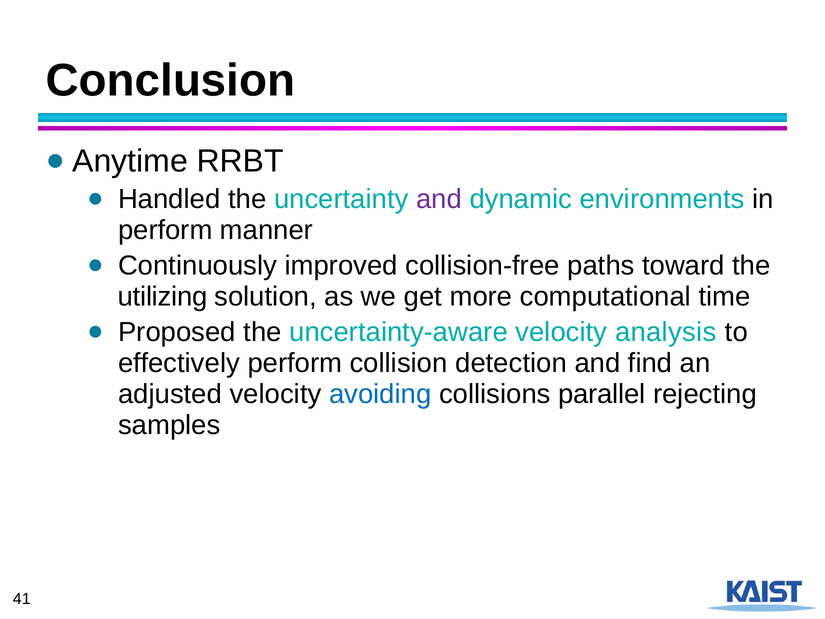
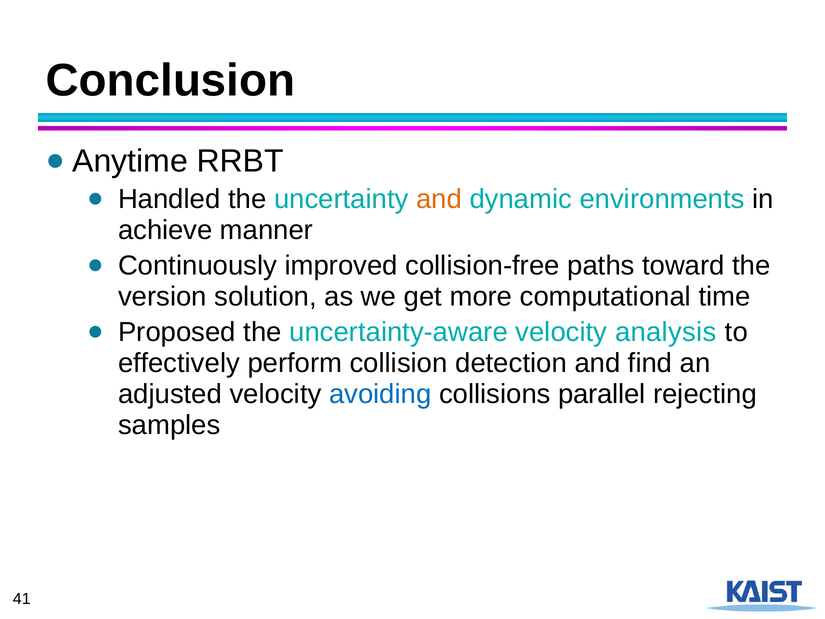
and at (439, 199) colour: purple -> orange
perform at (165, 230): perform -> achieve
utilizing: utilizing -> version
